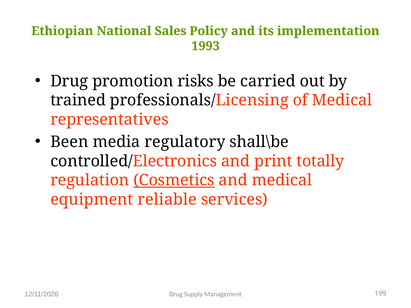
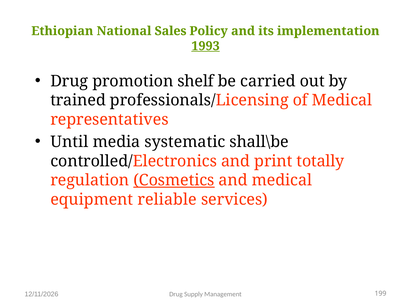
1993 underline: none -> present
risks: risks -> shelf
Been: Been -> Until
regulatory: regulatory -> systematic
